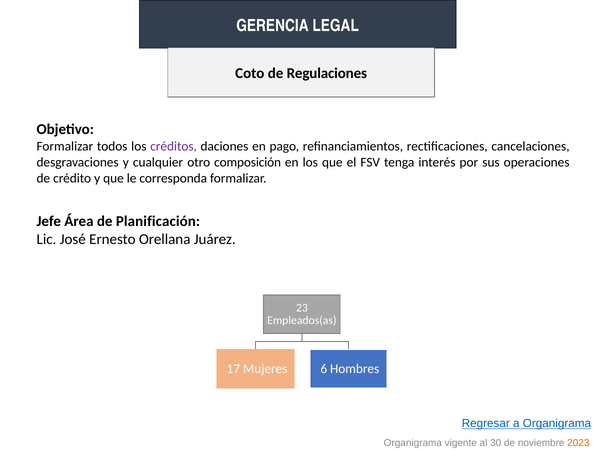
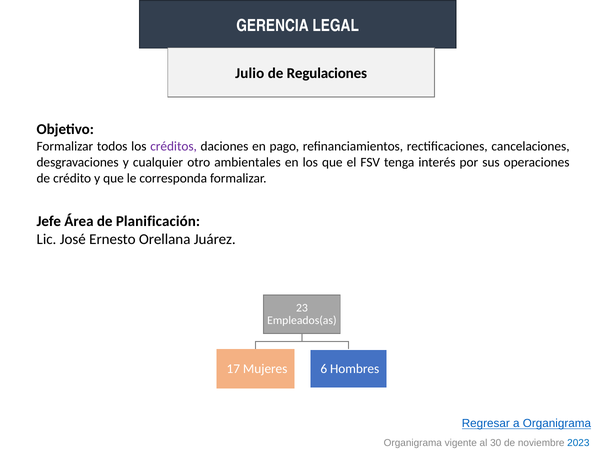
Coto: Coto -> Julio
composición: composición -> ambientales
2023 colour: orange -> blue
